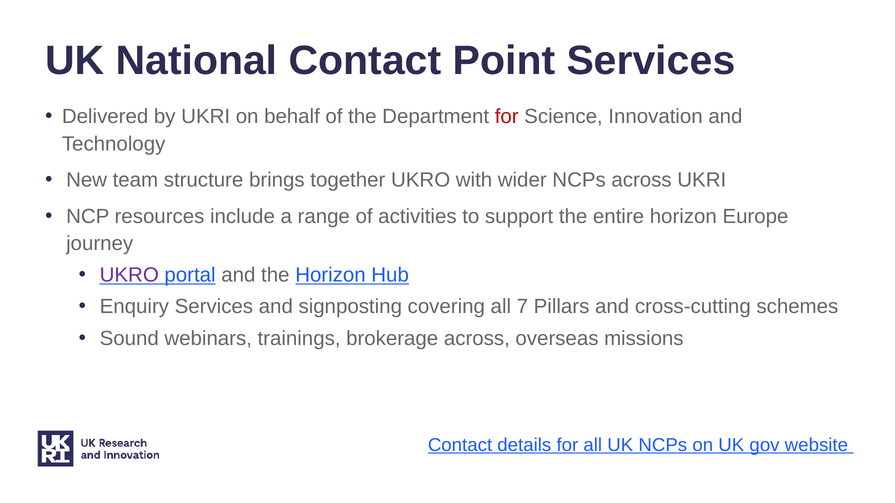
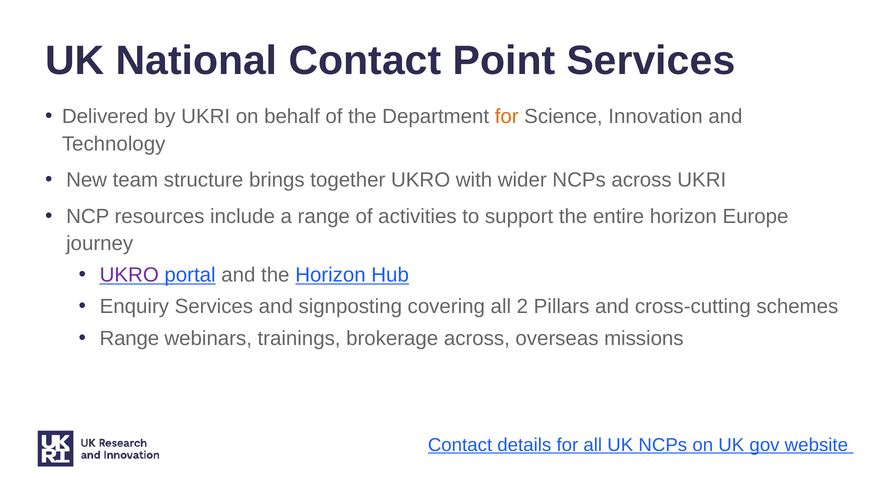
for at (507, 117) colour: red -> orange
7: 7 -> 2
Sound at (129, 339): Sound -> Range
